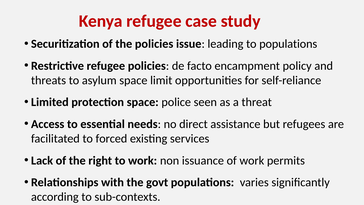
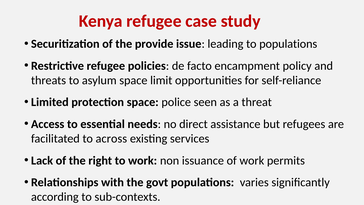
the policies: policies -> provide
forced: forced -> across
